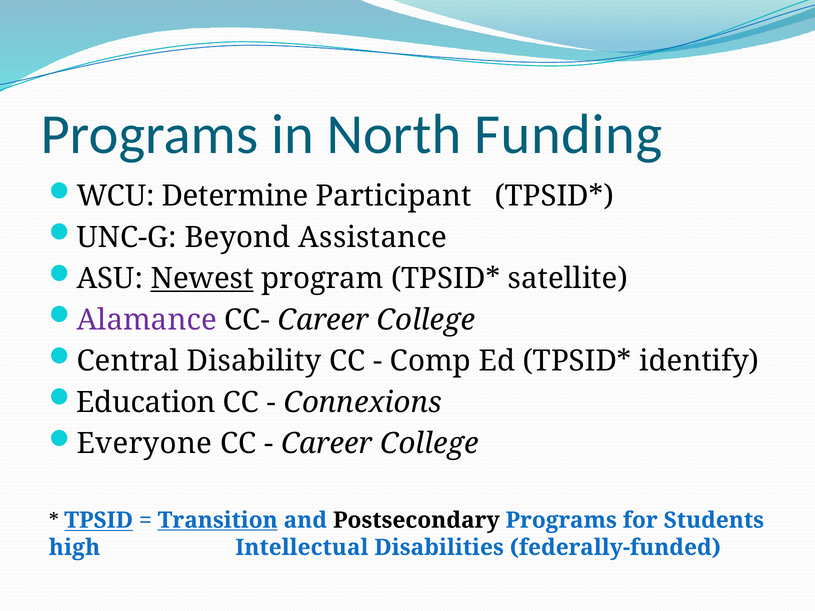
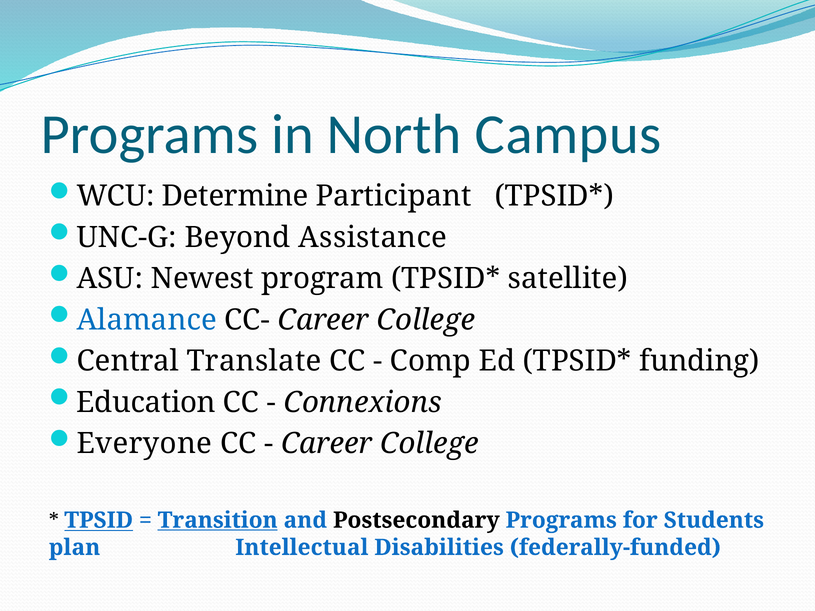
Funding: Funding -> Campus
Newest underline: present -> none
Alamance colour: purple -> blue
Disability: Disability -> Translate
identify: identify -> funding
high: high -> plan
